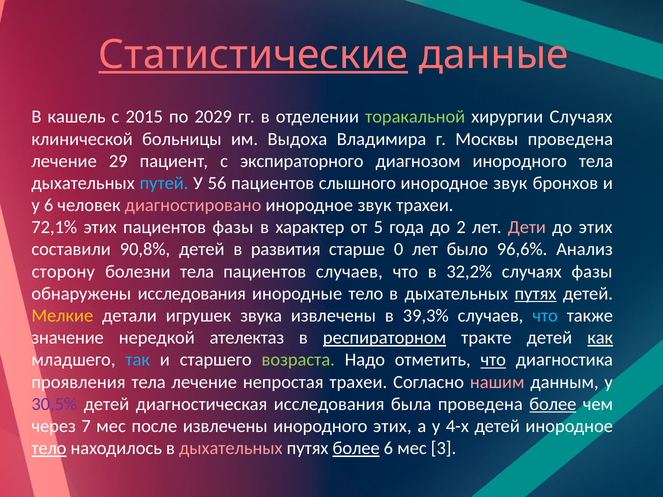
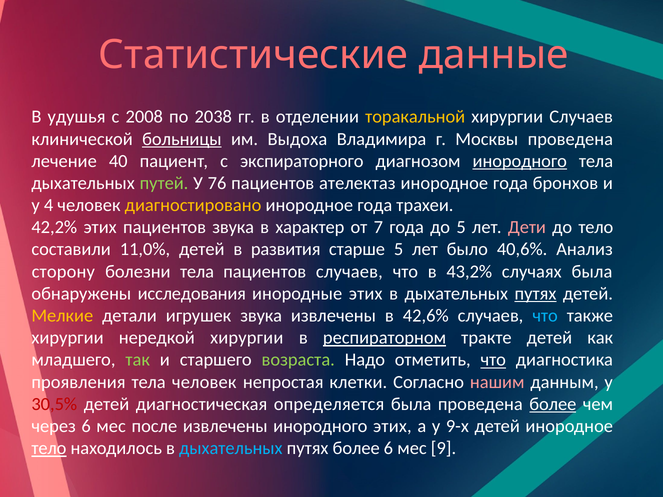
Статистические underline: present -> none
кашель: кашель -> удушья
2015: 2015 -> 2008
2029: 2029 -> 2038
торакальной colour: light green -> yellow
хирургии Случаях: Случаях -> Случаев
больницы underline: none -> present
29: 29 -> 40
инородного at (520, 161) underline: none -> present
путей colour: light blue -> light green
56: 56 -> 76
слышного: слышного -> ателектаз
звук at (510, 183): звук -> года
у 6: 6 -> 4
диагностировано colour: pink -> yellow
звук at (375, 205): звук -> года
72,1%: 72,1% -> 42,2%
пациентов фазы: фазы -> звука
5: 5 -> 7
до 2: 2 -> 5
до этих: этих -> тело
90,8%: 90,8% -> 11,0%
старше 0: 0 -> 5
96,6%: 96,6% -> 40,6%
32,2%: 32,2% -> 43,2%
случаях фазы: фазы -> была
инородные тело: тело -> этих
39,3%: 39,3% -> 42,6%
значение at (68, 338): значение -> хирургии
нередкой ателектаз: ателектаз -> хирургии
как underline: present -> none
так colour: light blue -> light green
тела лечение: лечение -> человек
непростая трахеи: трахеи -> клетки
30,5% colour: purple -> red
диагностическая исследования: исследования -> определяется
через 7: 7 -> 6
4-х: 4-х -> 9-х
дыхательных at (231, 449) colour: pink -> light blue
более at (356, 449) underline: present -> none
3: 3 -> 9
